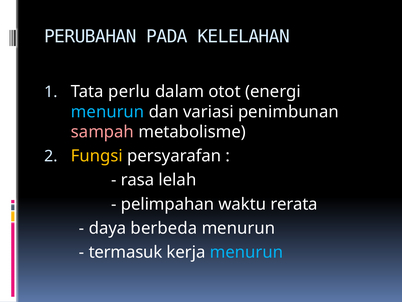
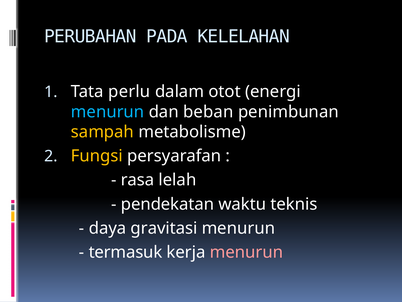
variasi: variasi -> beban
sampah colour: pink -> yellow
pelimpahan: pelimpahan -> pendekatan
rerata: rerata -> teknis
berbeda: berbeda -> gravitasi
menurun at (247, 252) colour: light blue -> pink
